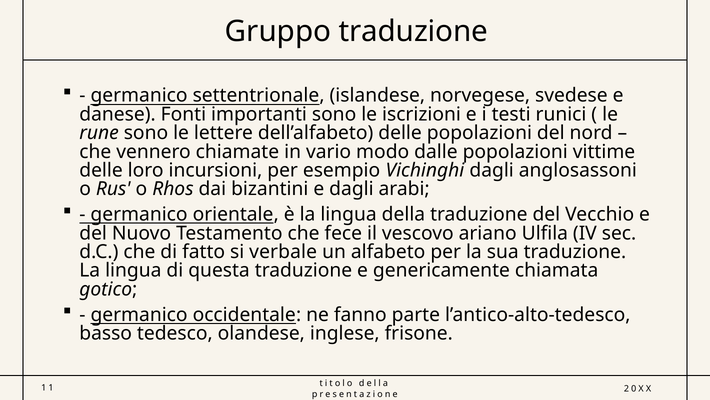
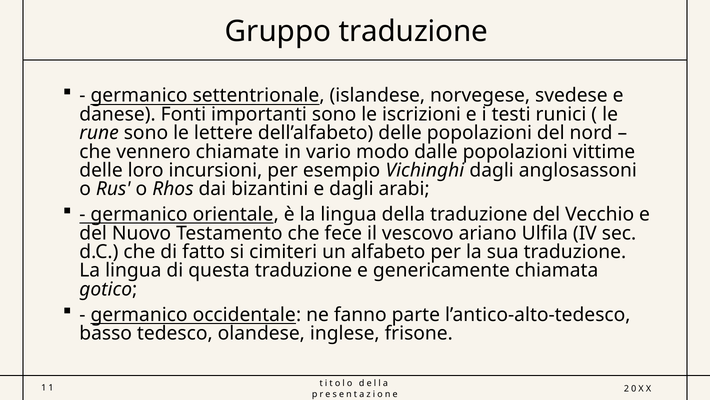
verbale: verbale -> cimiteri
